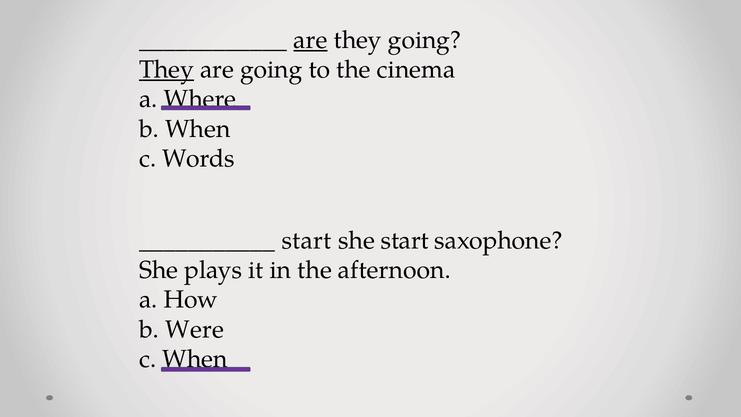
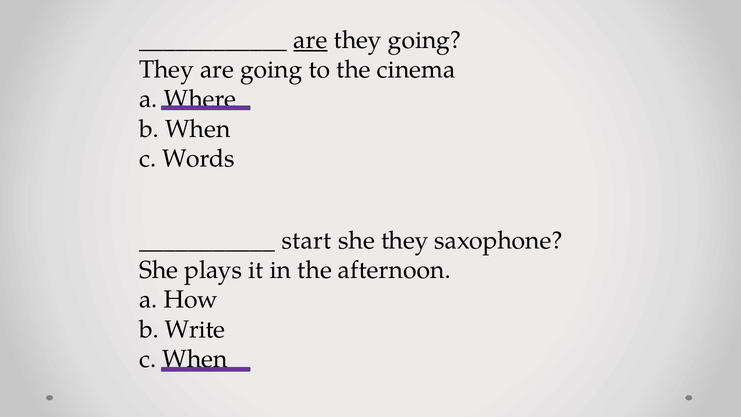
They at (166, 70) underline: present -> none
she start: start -> they
Were: Were -> Write
